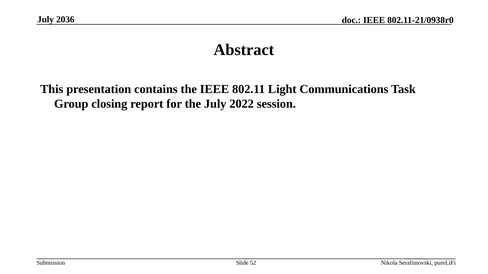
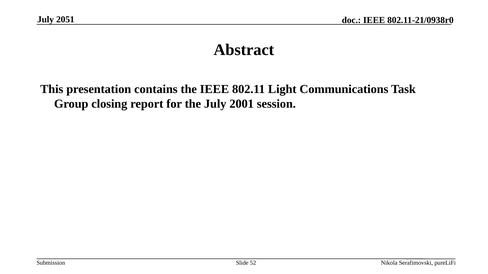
2036: 2036 -> 2051
2022: 2022 -> 2001
